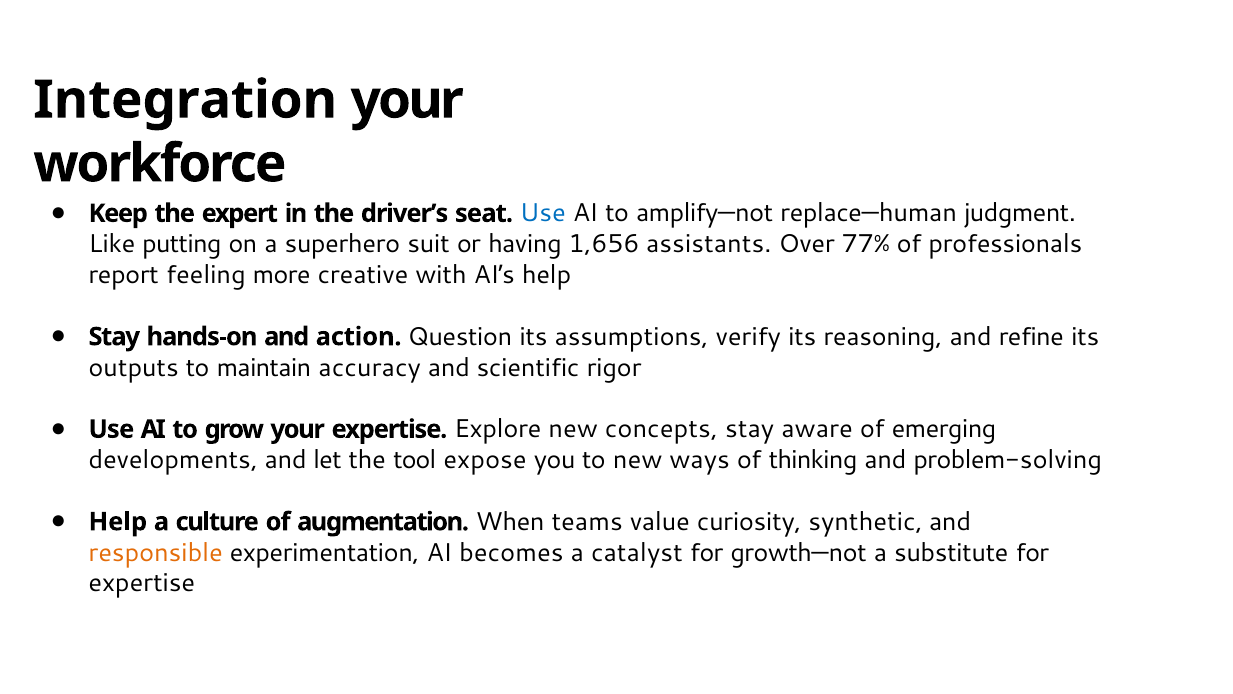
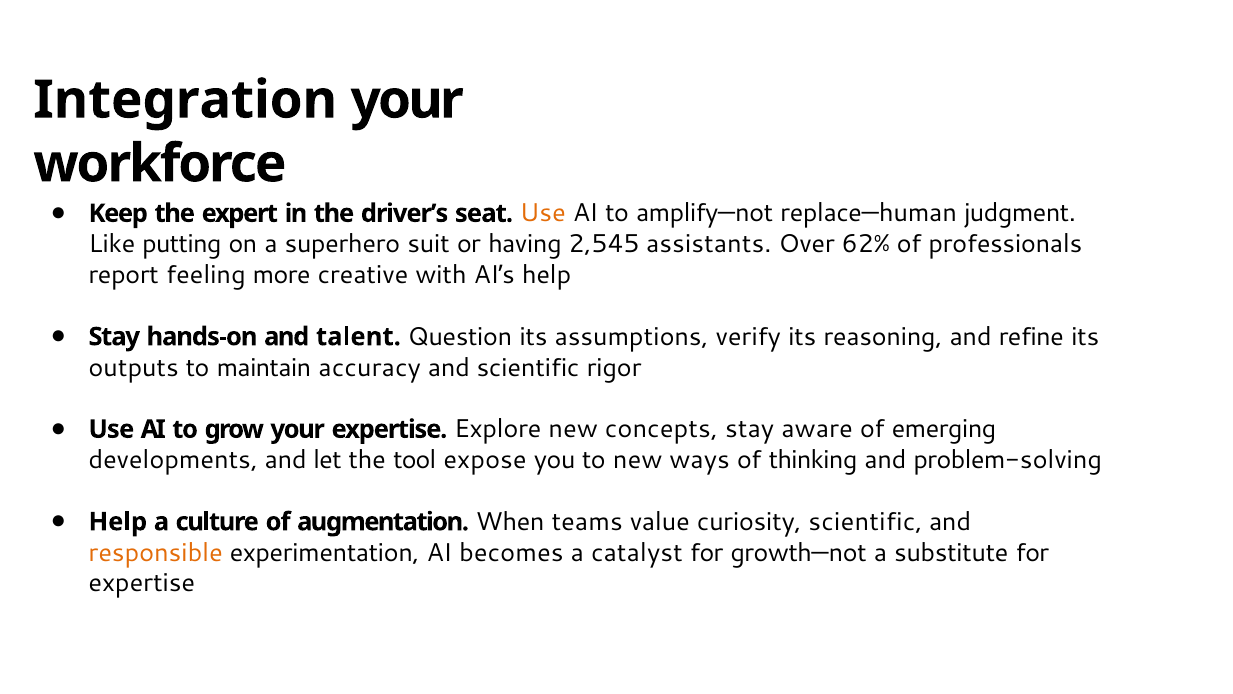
Use at (543, 213) colour: blue -> orange
1,656: 1,656 -> 2,545
77%: 77% -> 62%
action: action -> talent
curiosity synthetic: synthetic -> scientific
